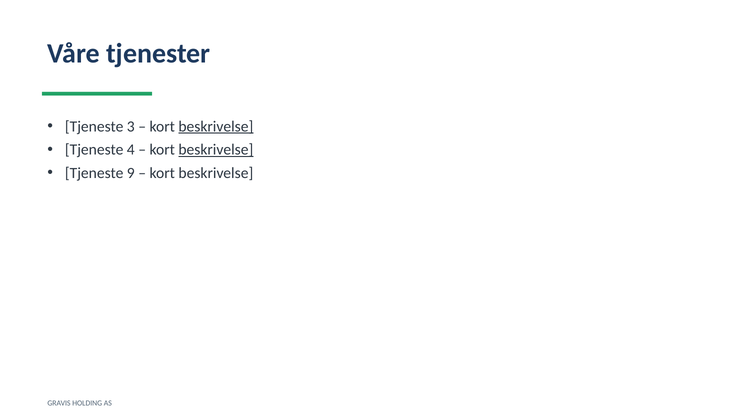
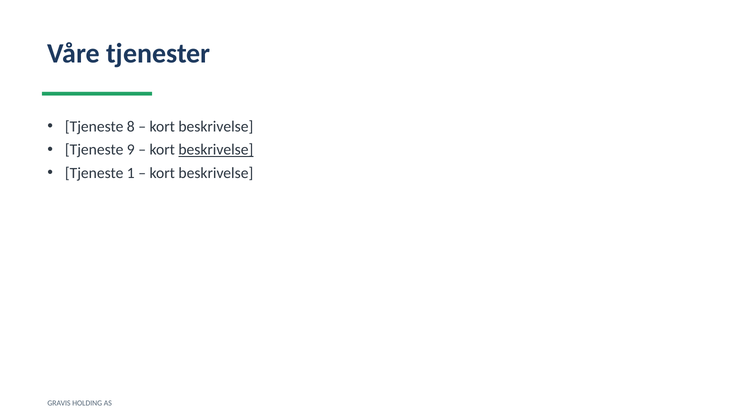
3: 3 -> 8
beskrivelse at (216, 126) underline: present -> none
4: 4 -> 9
9: 9 -> 1
